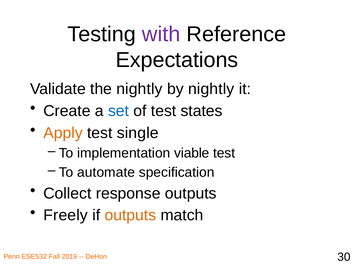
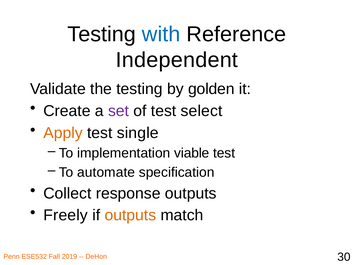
with colour: purple -> blue
Expectations: Expectations -> Independent
the nightly: nightly -> testing
by nightly: nightly -> golden
set colour: blue -> purple
states: states -> select
